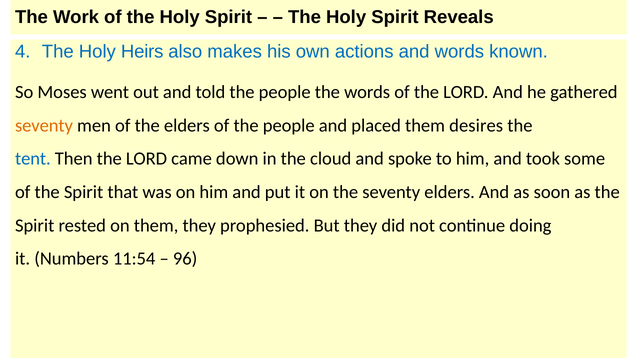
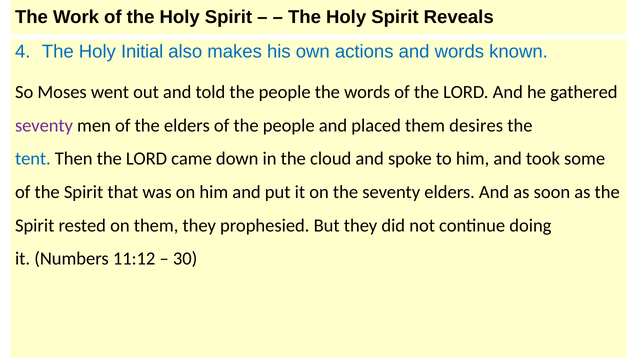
Heirs: Heirs -> Initial
seventy at (44, 125) colour: orange -> purple
11:54: 11:54 -> 11:12
96: 96 -> 30
